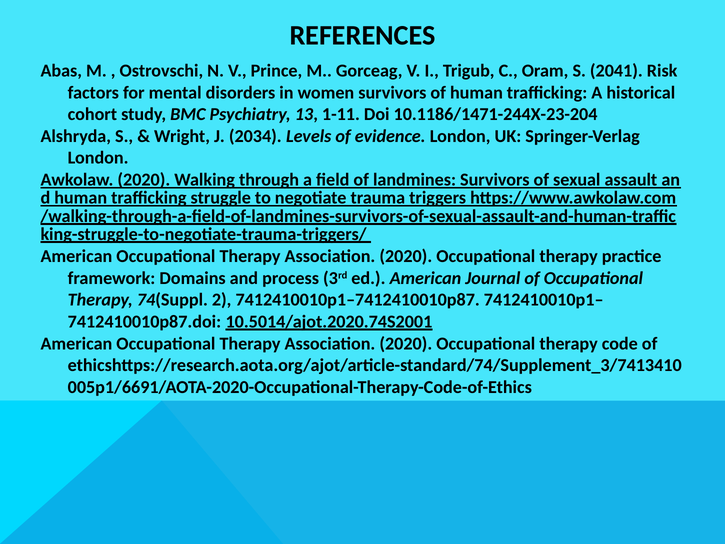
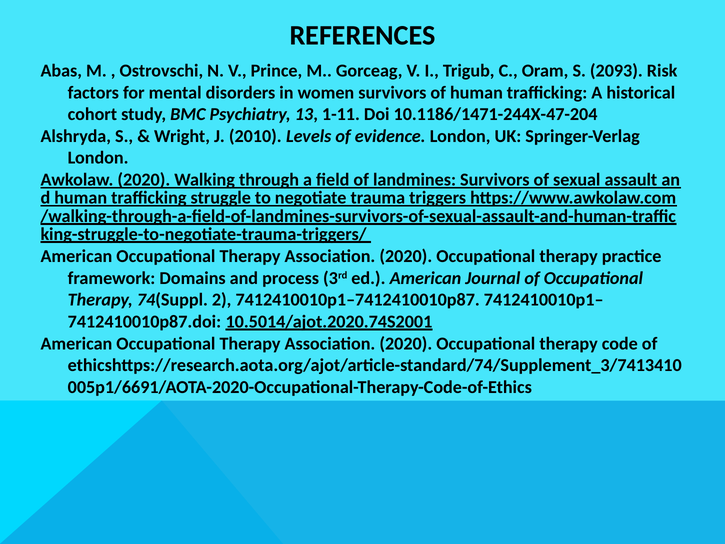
2041: 2041 -> 2093
10.1186/1471-244X-23-204: 10.1186/1471-244X-23-204 -> 10.1186/1471-244X-47-204
2034: 2034 -> 2010
